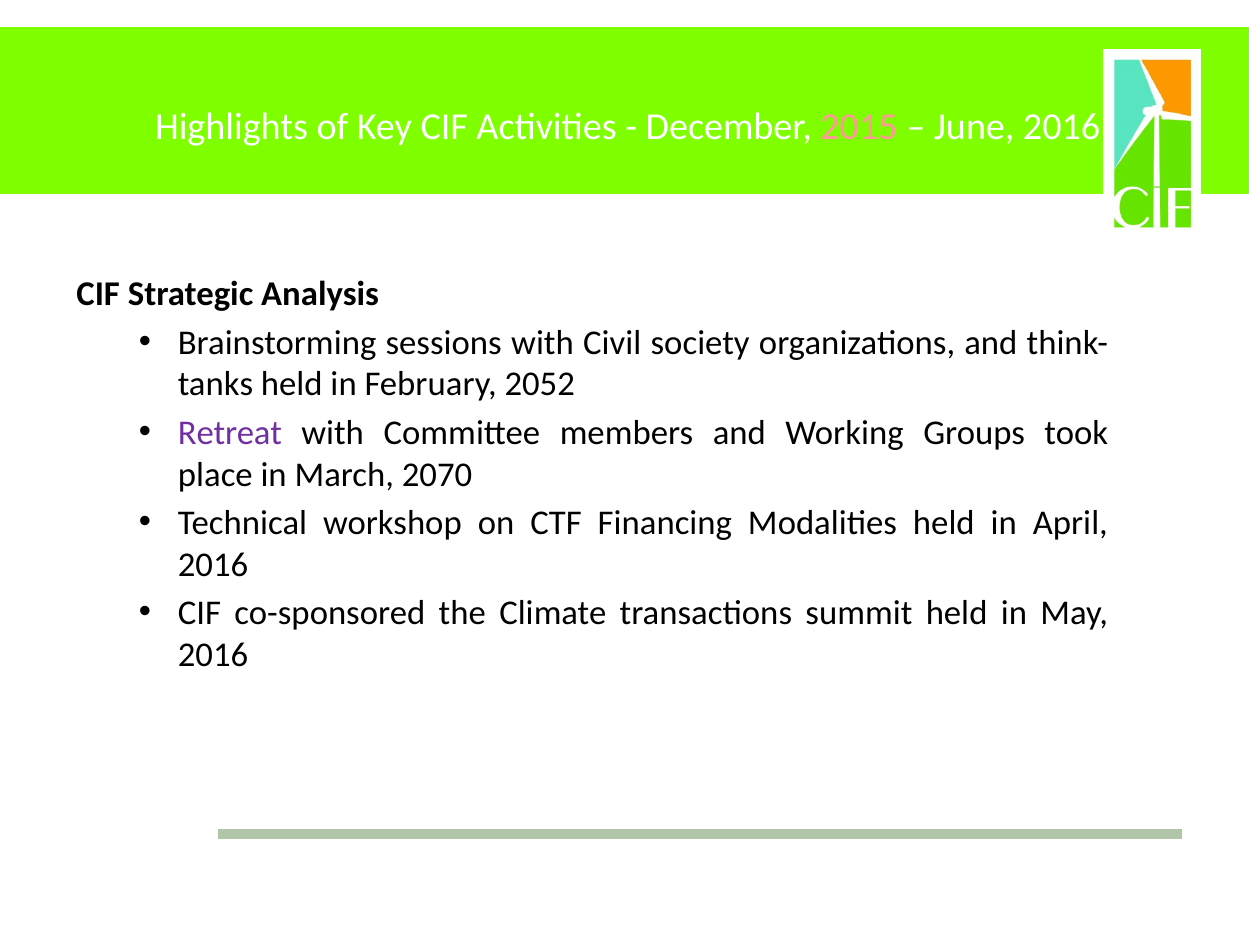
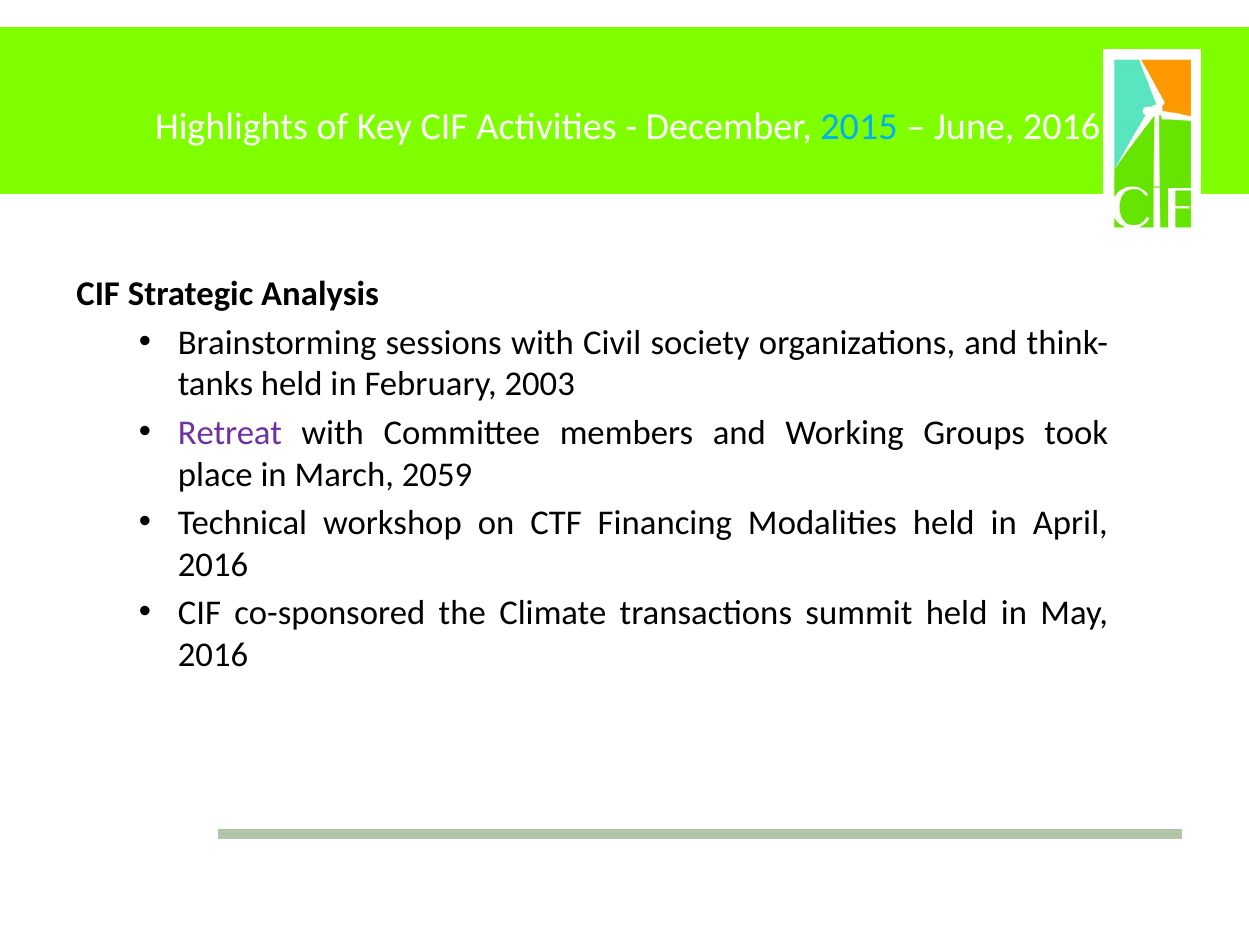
2015 colour: pink -> light blue
2052: 2052 -> 2003
2070: 2070 -> 2059
